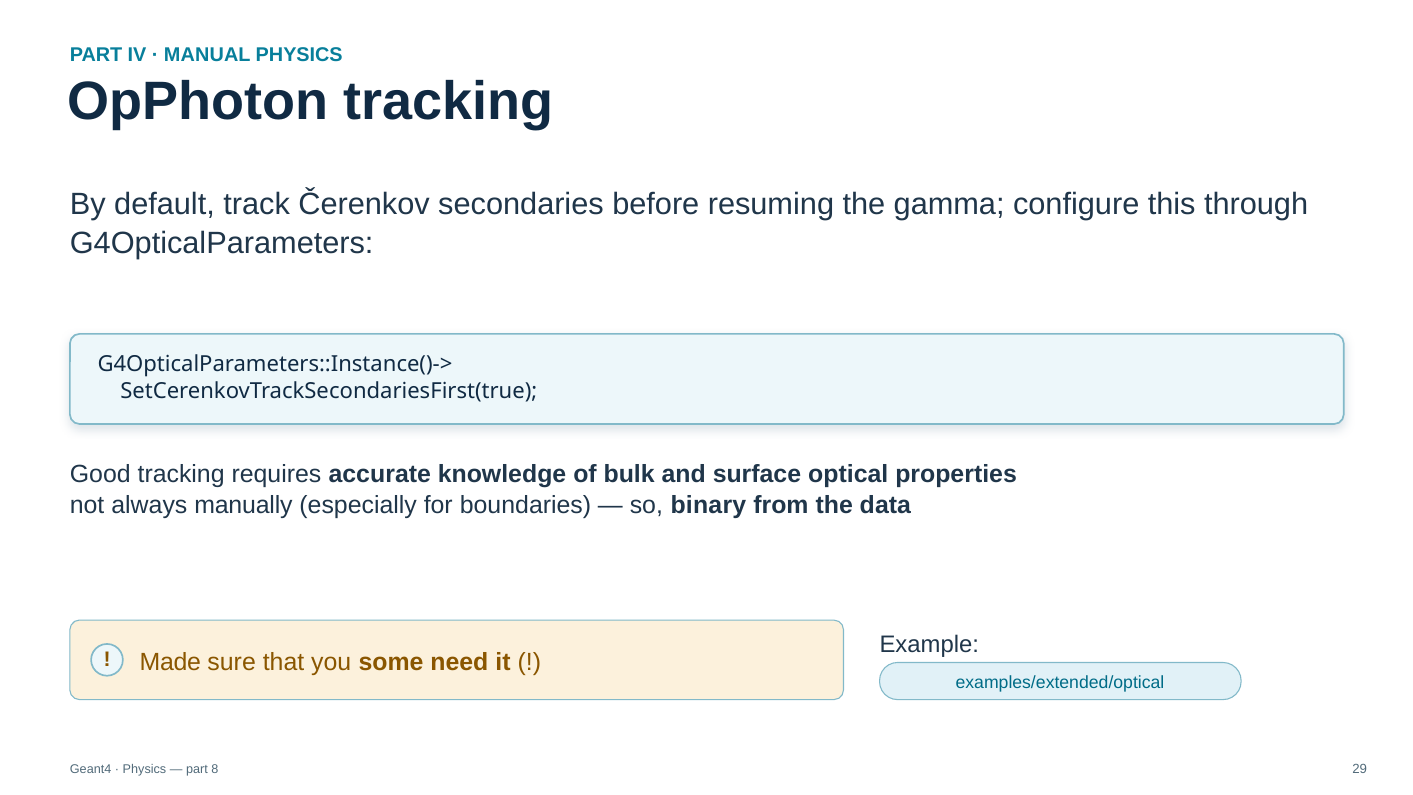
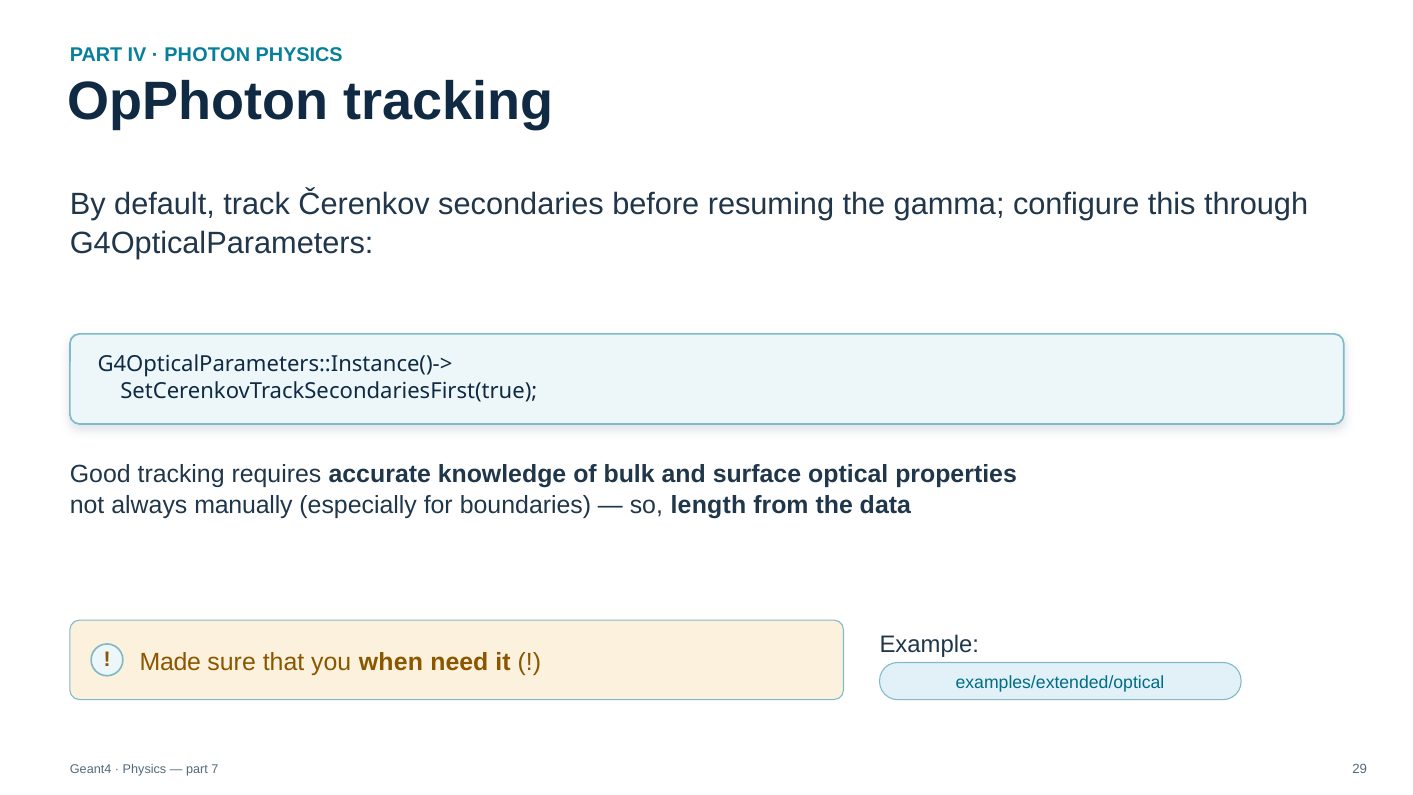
MANUAL: MANUAL -> PHOTON
binary: binary -> length
some: some -> when
8: 8 -> 7
